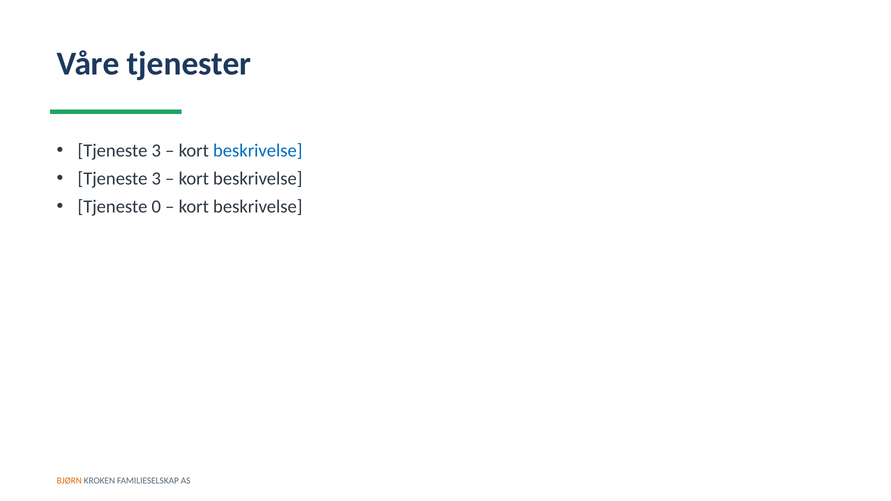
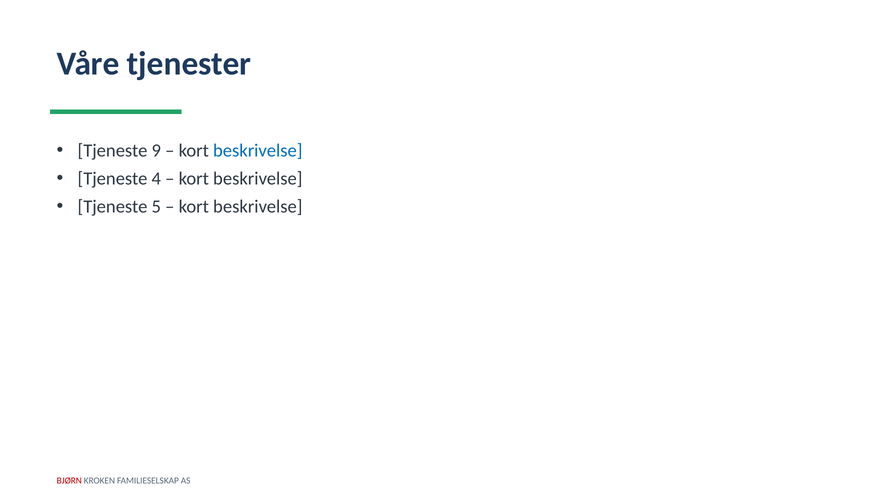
3 at (156, 151): 3 -> 9
3 at (156, 179): 3 -> 4
0: 0 -> 5
BJØRN colour: orange -> red
